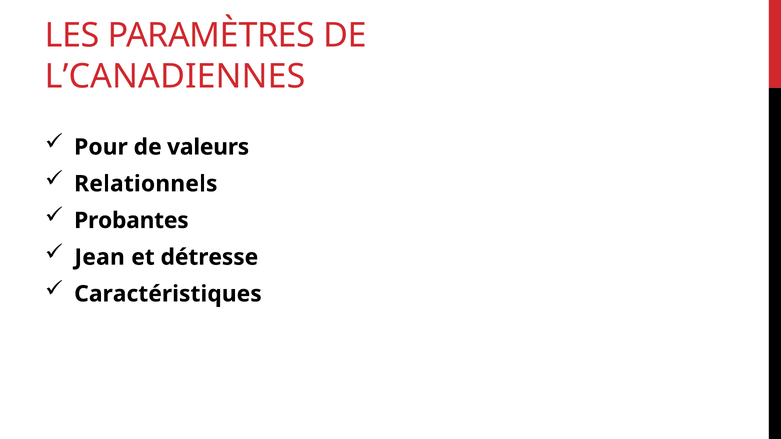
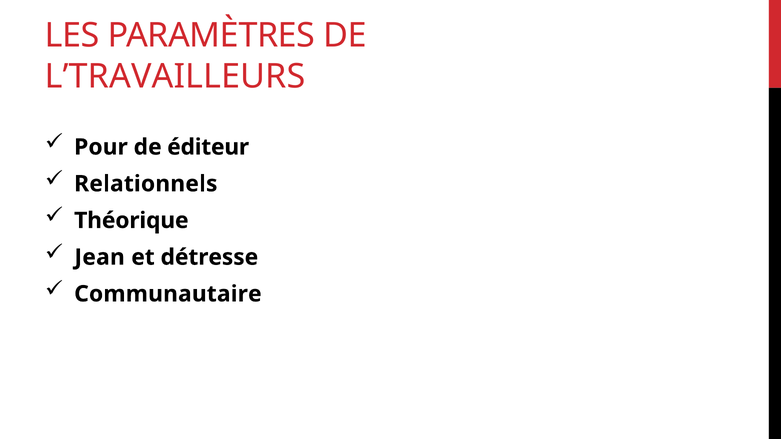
L’CANADIENNES: L’CANADIENNES -> L’TRAVAILLEURS
valeurs: valeurs -> éditeur
Probantes: Probantes -> Théorique
Caractéristiques: Caractéristiques -> Communautaire
